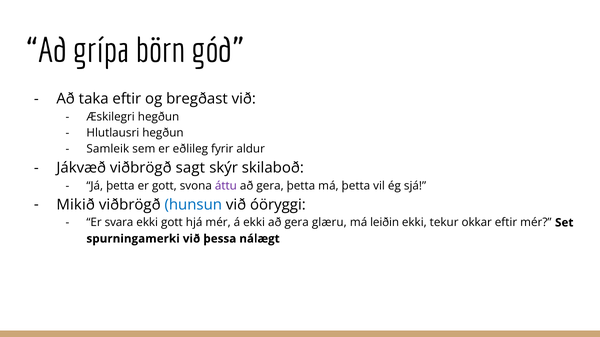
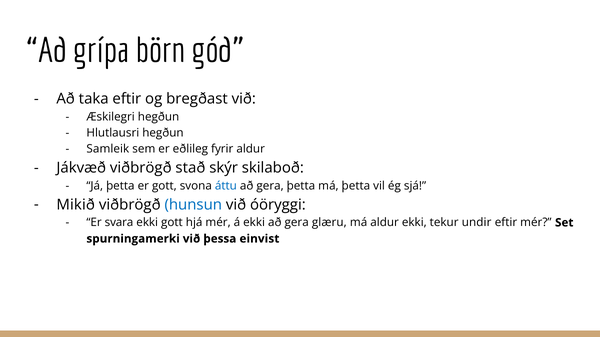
sagt: sagt -> stað
áttu colour: purple -> blue
má leiðin: leiðin -> aldur
okkar: okkar -> undir
nálægt: nálægt -> einvist
